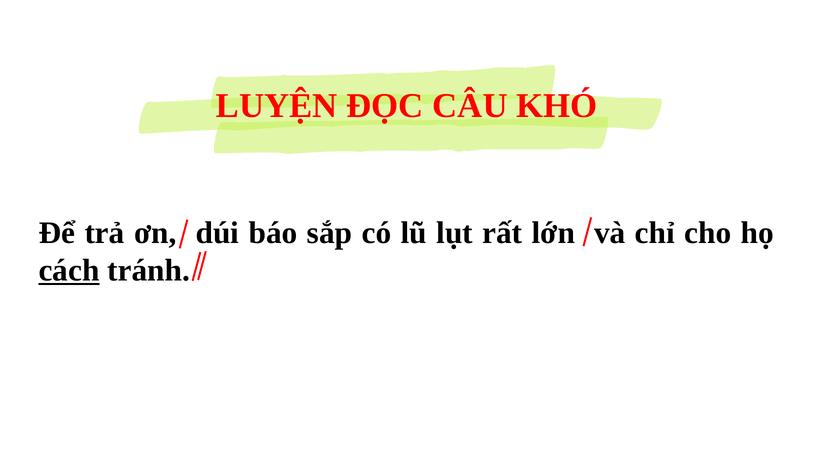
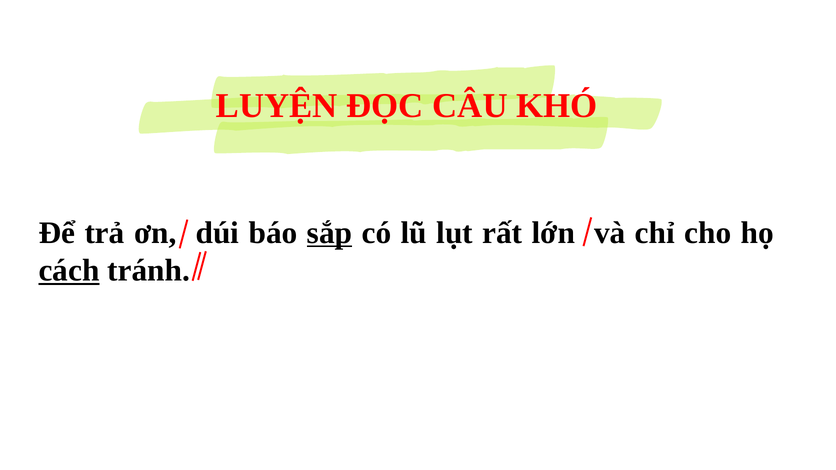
sắp underline: none -> present
